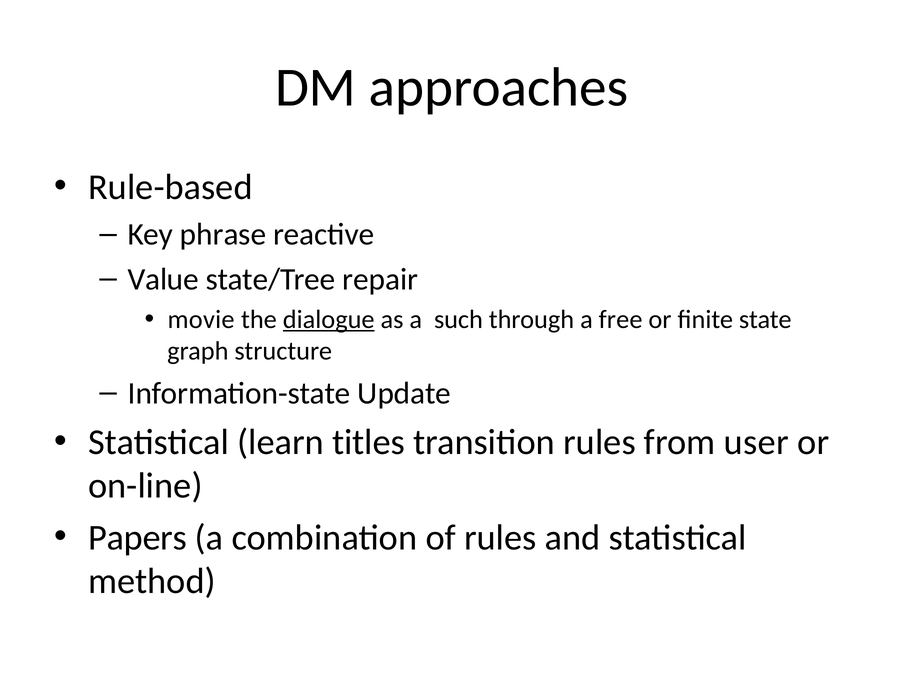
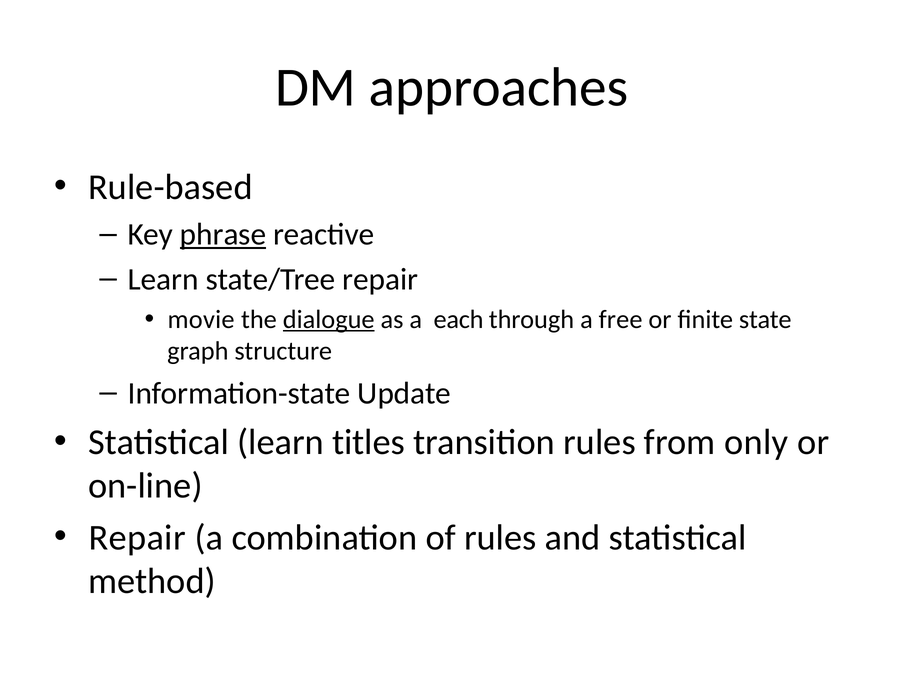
phrase underline: none -> present
Value at (163, 279): Value -> Learn
such: such -> each
user: user -> only
Papers at (138, 538): Papers -> Repair
